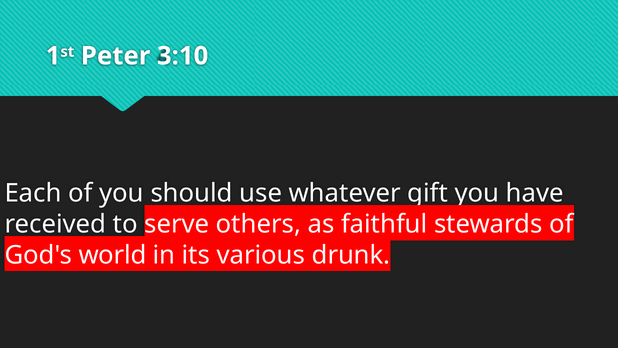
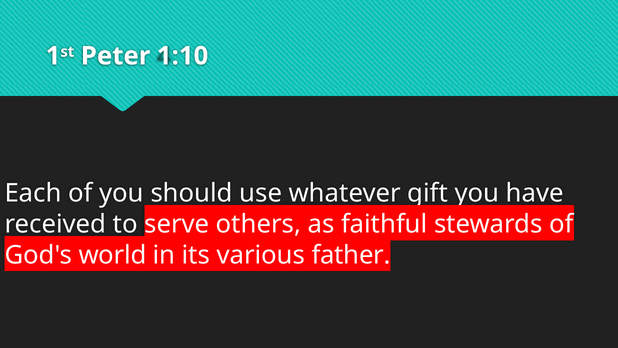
3:10: 3:10 -> 1:10
drunk: drunk -> father
